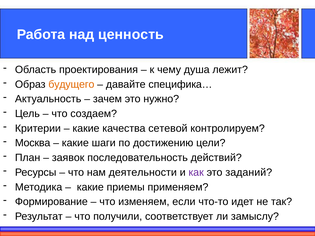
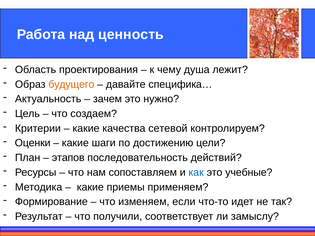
Москва: Москва -> Оценки
заявок: заявок -> этапов
деятельности: деятельности -> сопоставляем
как colour: purple -> blue
заданий: заданий -> учебные
